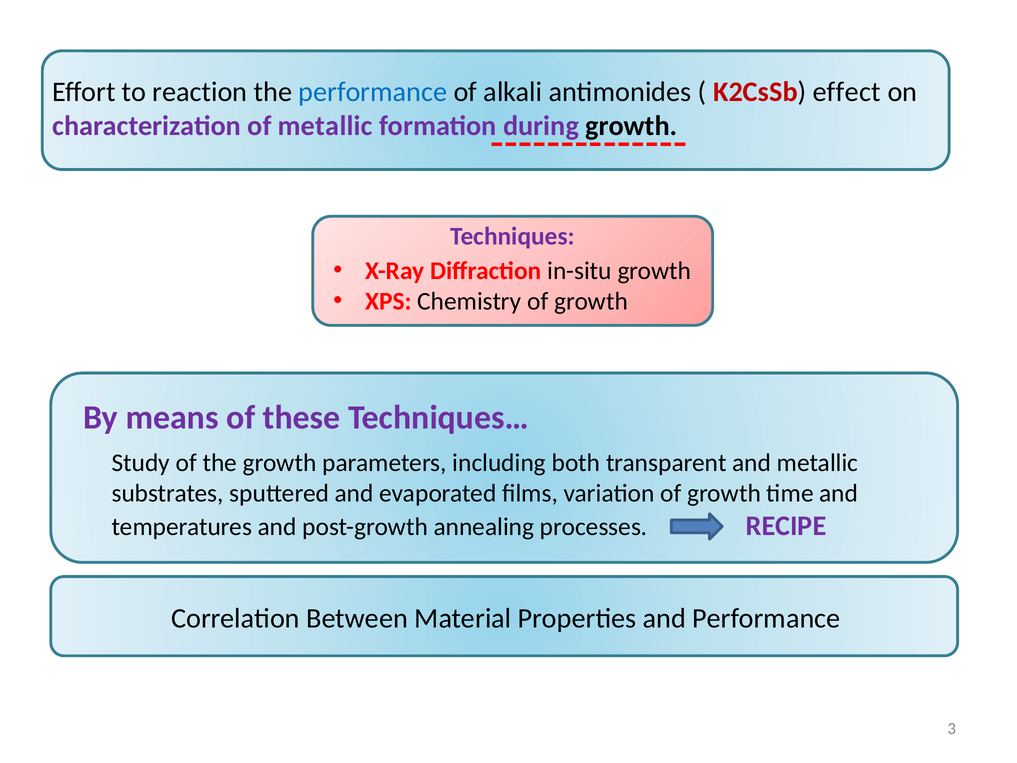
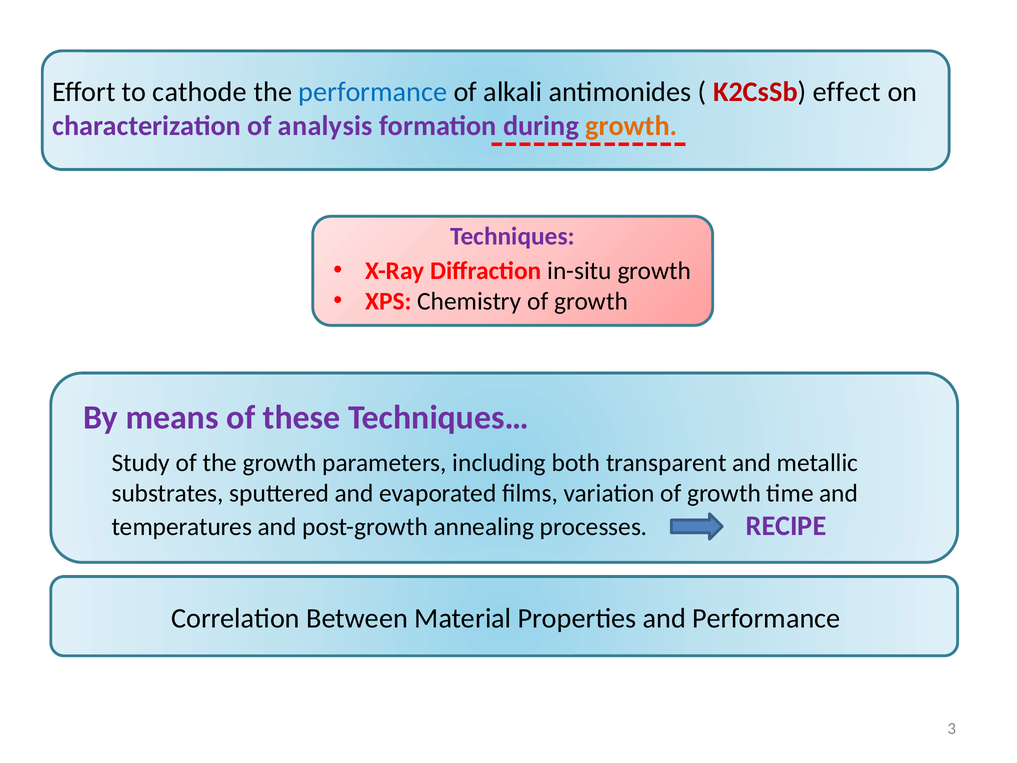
reaction: reaction -> cathode
of metallic: metallic -> analysis
growth at (631, 126) colour: black -> orange
